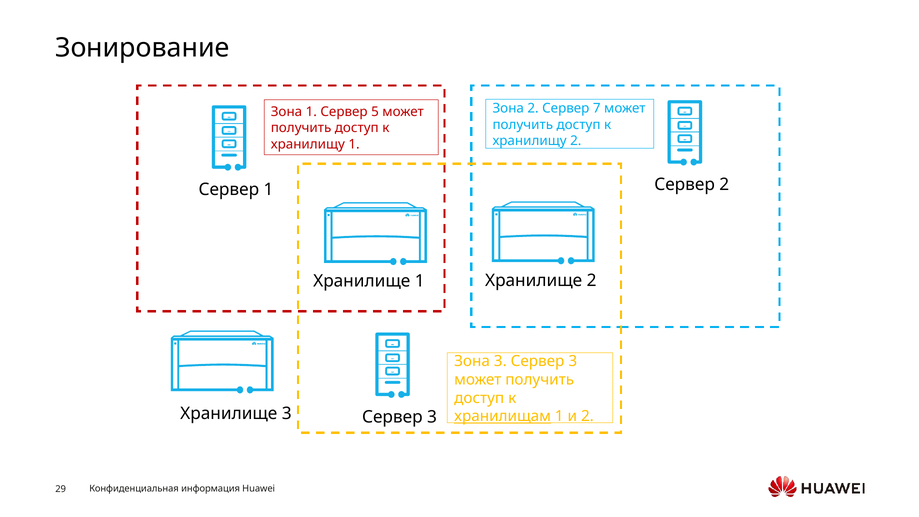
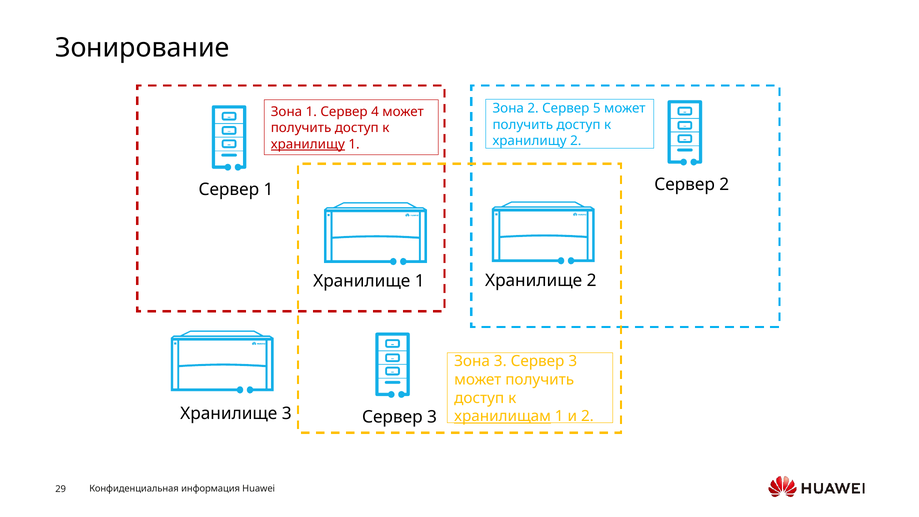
7: 7 -> 5
5: 5 -> 4
хранилищу at (308, 144) underline: none -> present
